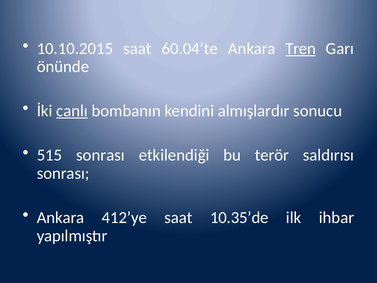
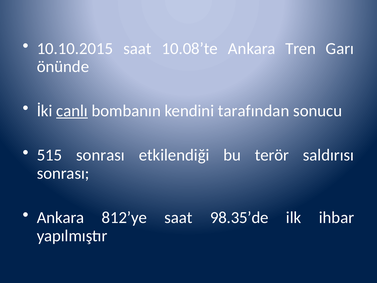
60.04’te: 60.04’te -> 10.08’te
Tren underline: present -> none
almışlardır: almışlardır -> tarafından
412’ye: 412’ye -> 812’ye
10.35’de: 10.35’de -> 98.35’de
